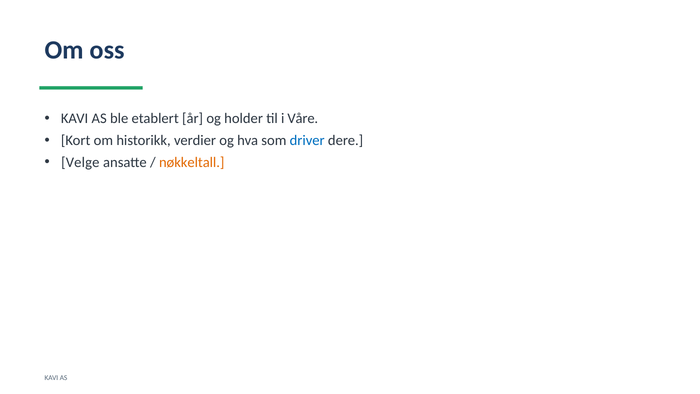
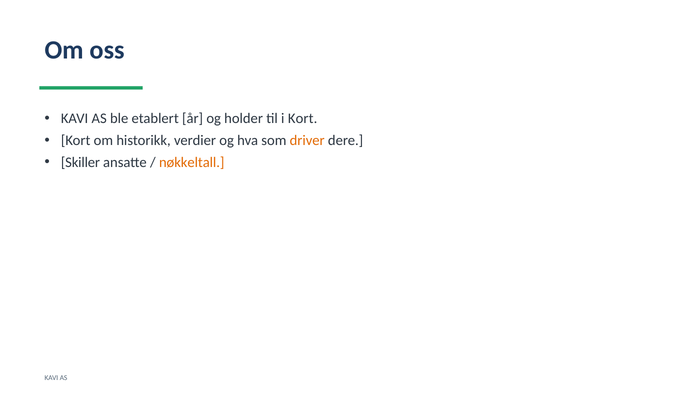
i Våre: Våre -> Kort
driver colour: blue -> orange
Velge: Velge -> Skiller
